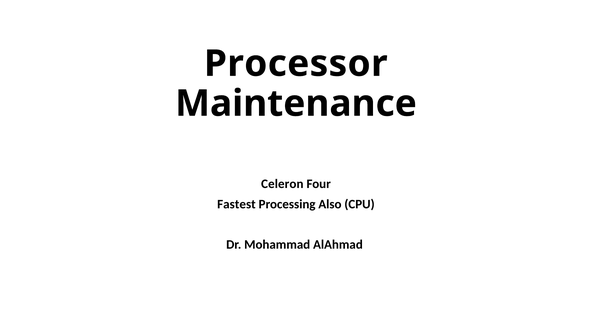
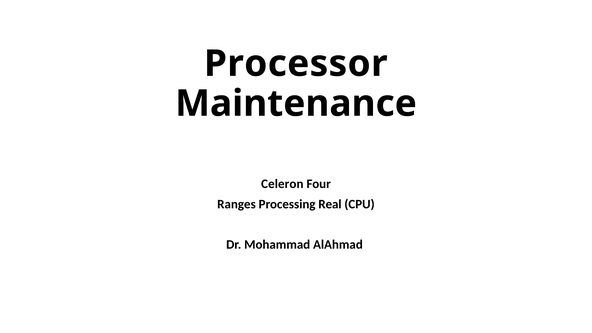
Fastest: Fastest -> Ranges
Also: Also -> Real
